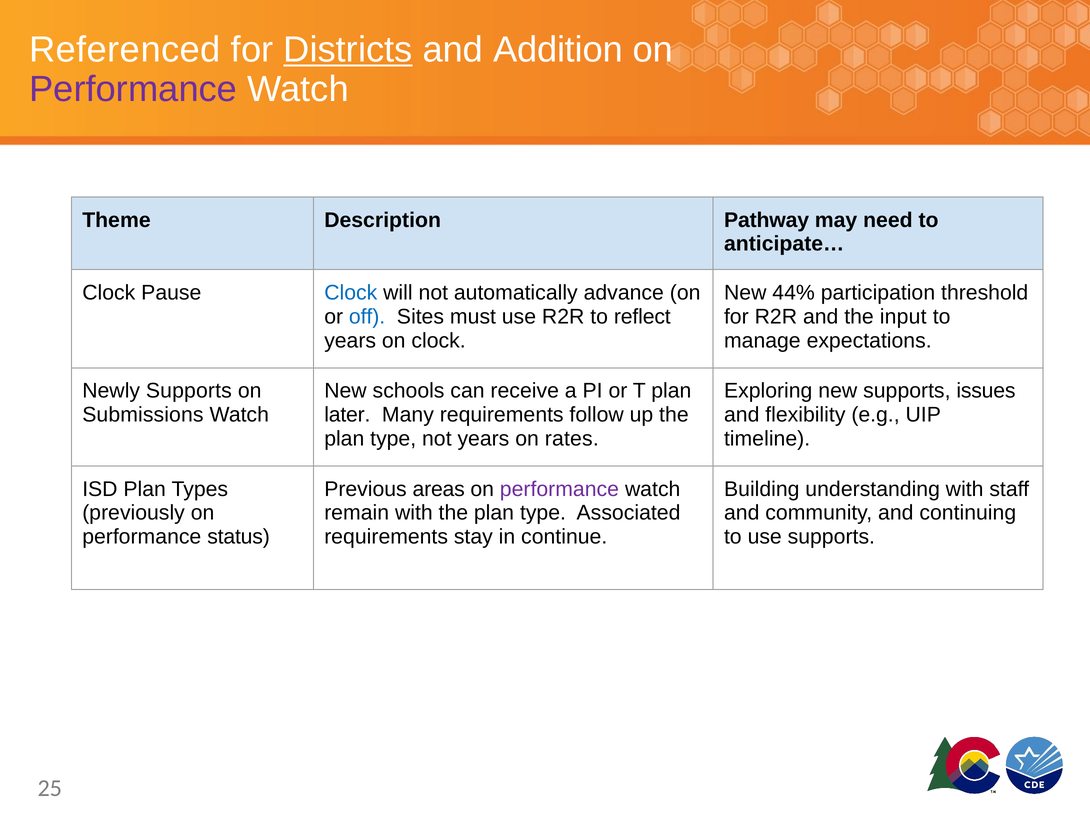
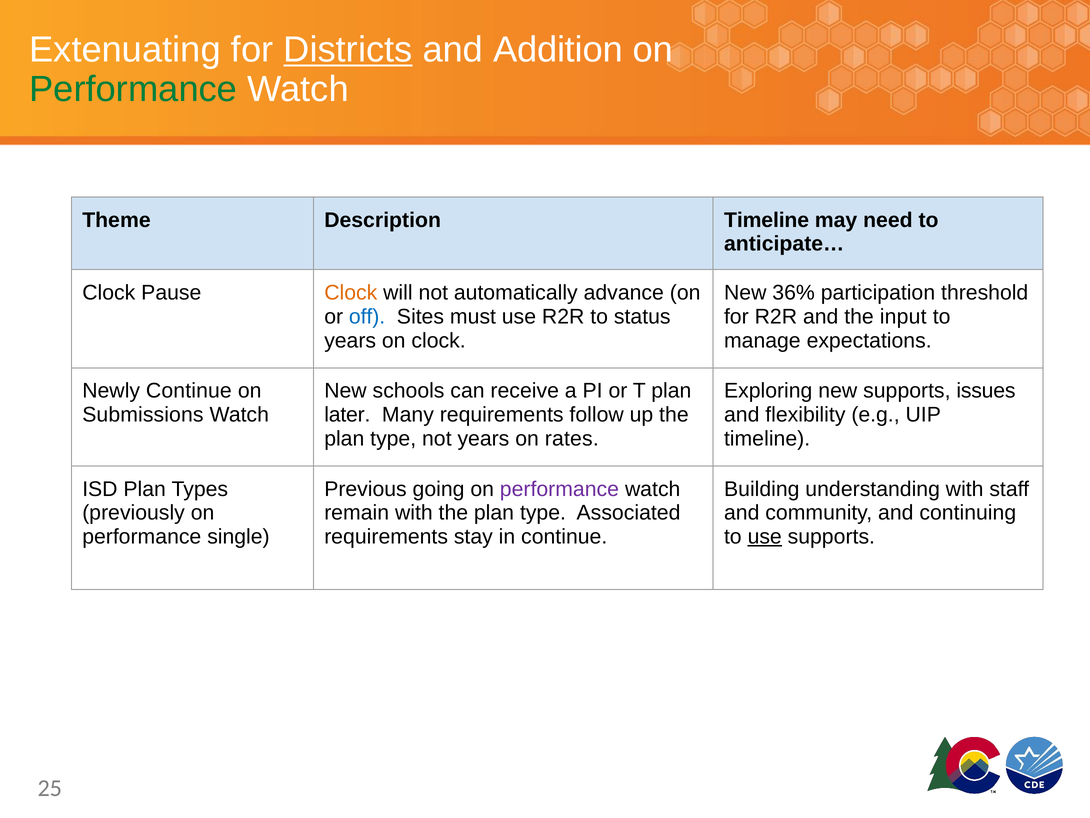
Referenced: Referenced -> Extenuating
Performance at (133, 89) colour: purple -> green
Description Pathway: Pathway -> Timeline
Clock at (351, 293) colour: blue -> orange
44%: 44% -> 36%
reflect: reflect -> status
Newly Supports: Supports -> Continue
areas: areas -> going
status: status -> single
use at (765, 536) underline: none -> present
